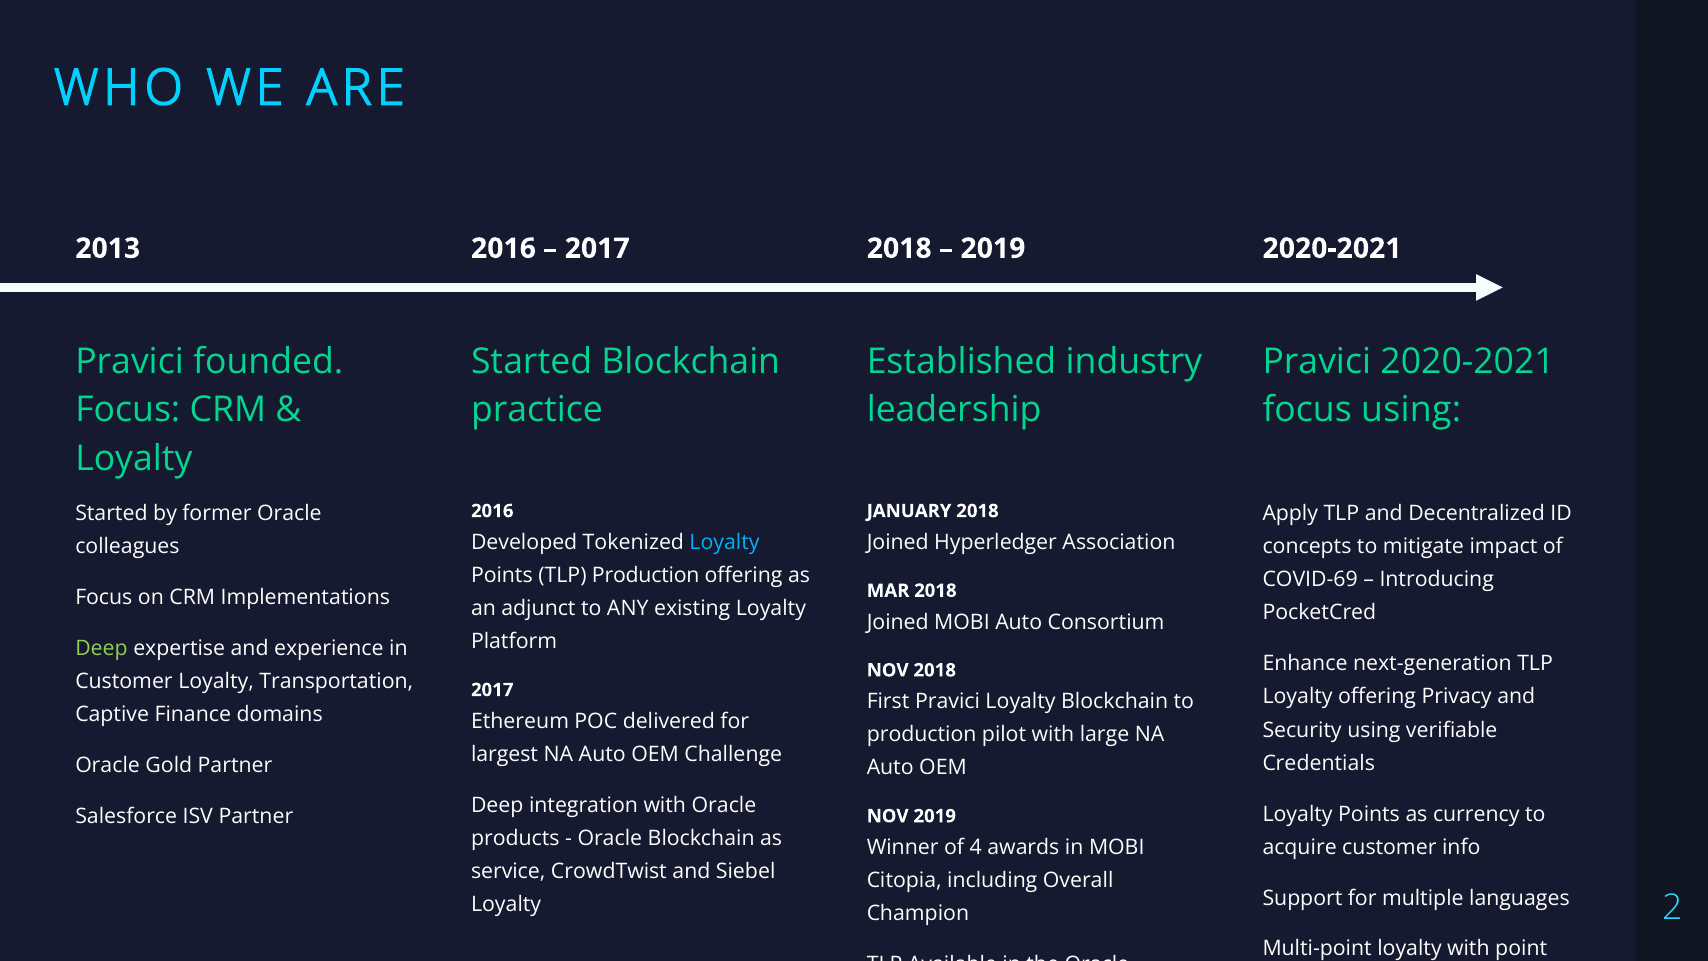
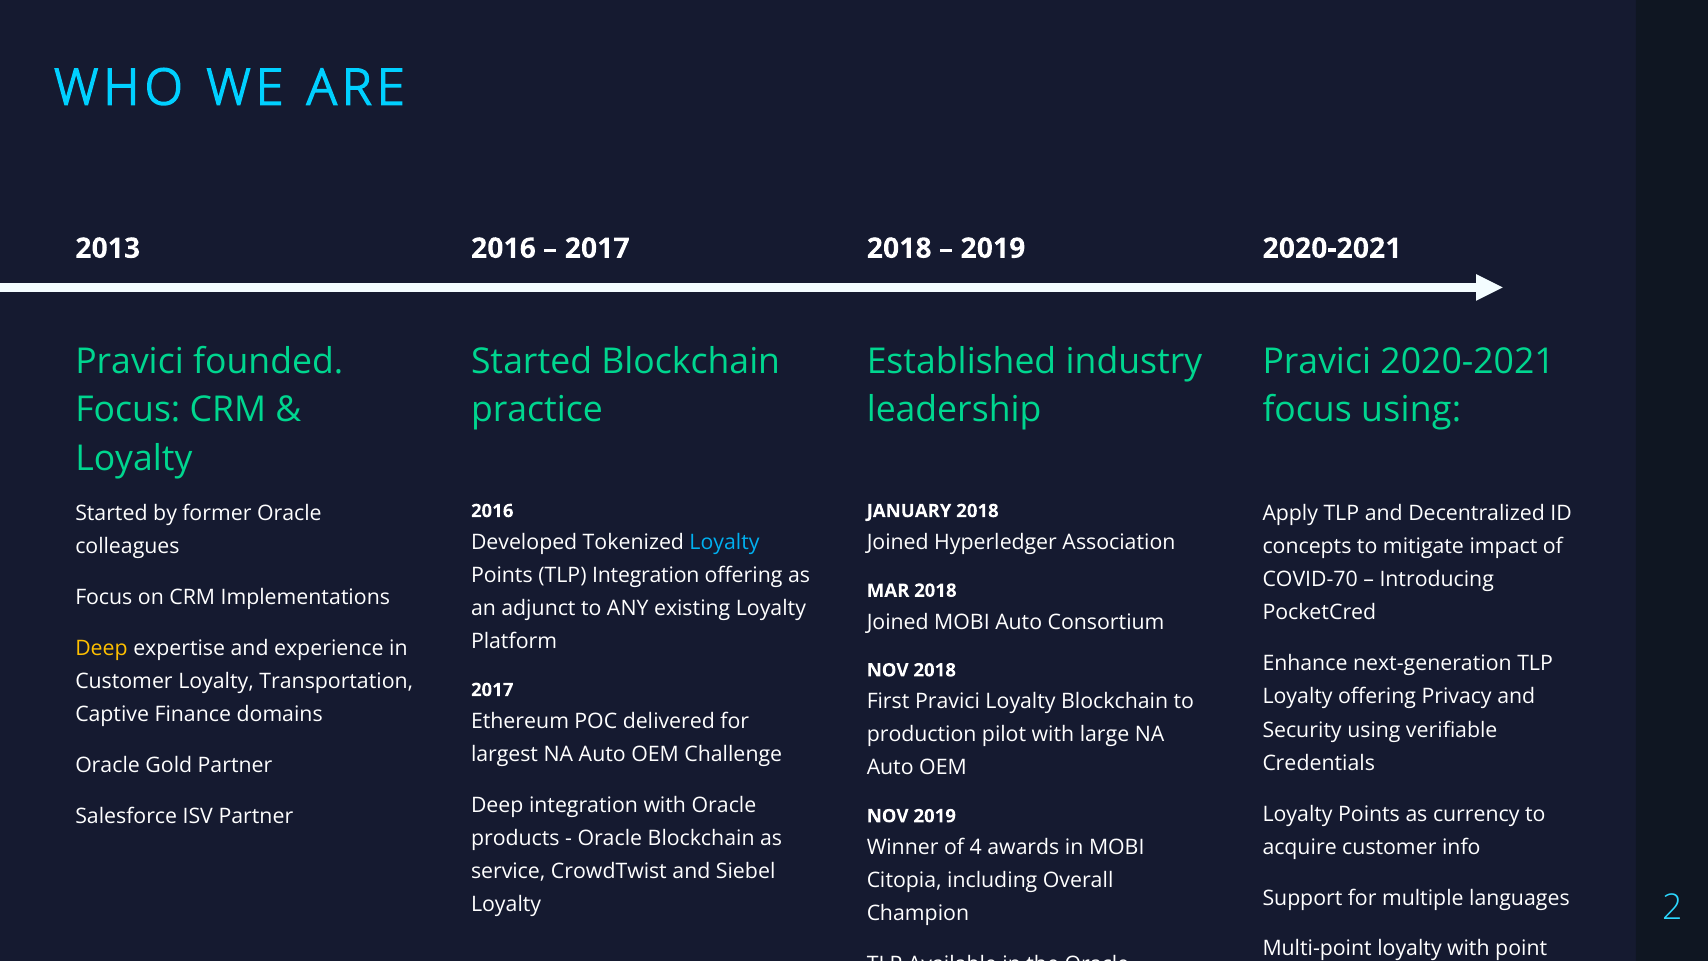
TLP Production: Production -> Integration
COVID-69: COVID-69 -> COVID-70
Deep at (101, 648) colour: light green -> yellow
